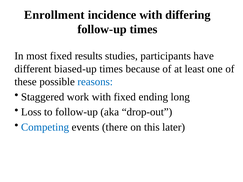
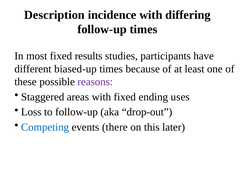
Enrollment: Enrollment -> Description
reasons colour: blue -> purple
work: work -> areas
long: long -> uses
